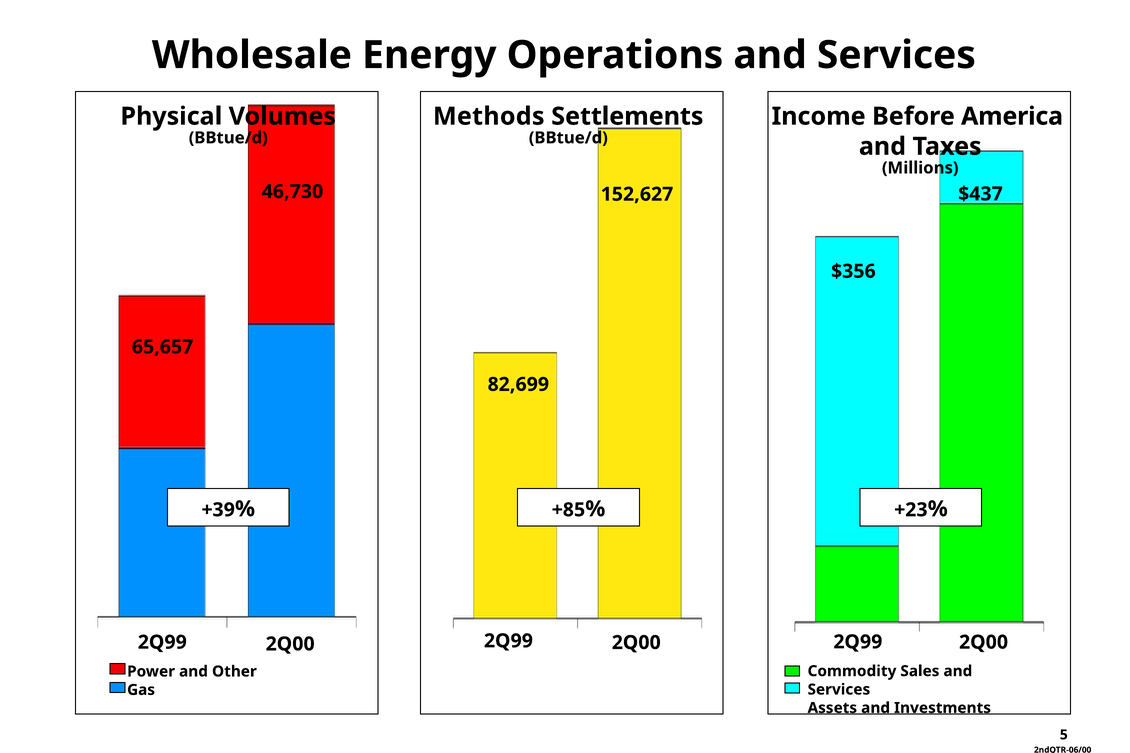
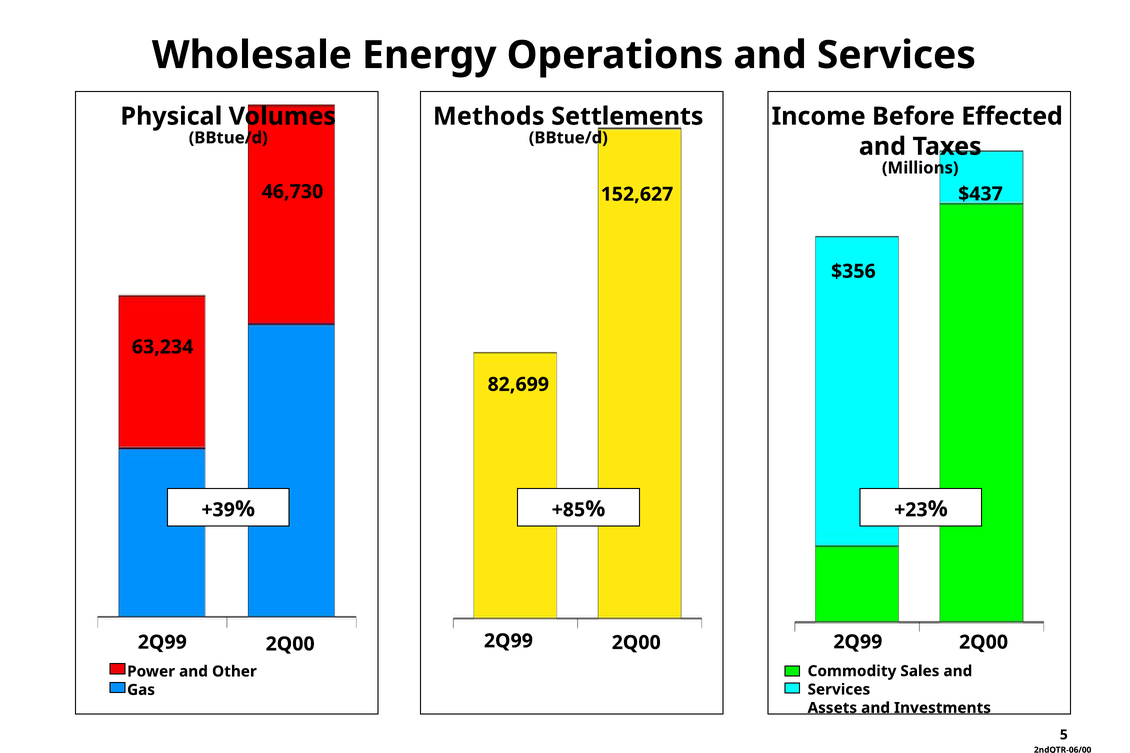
America: America -> Effected
65,657: 65,657 -> 63,234
